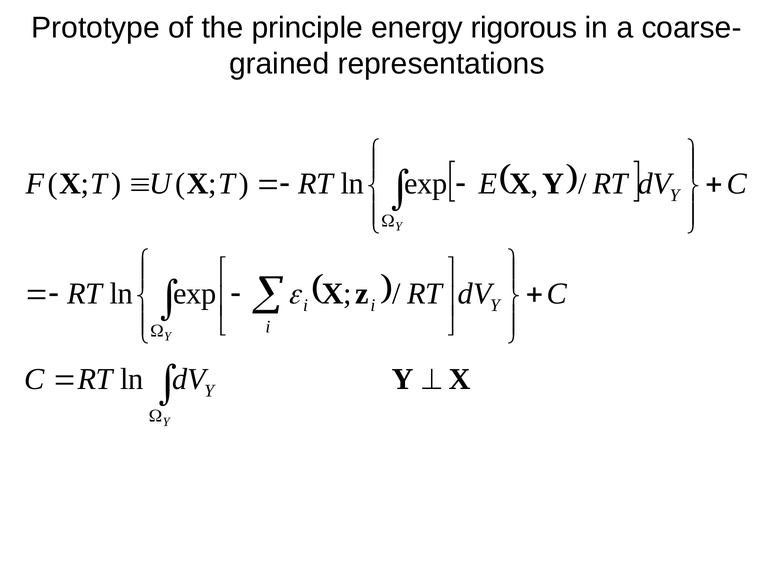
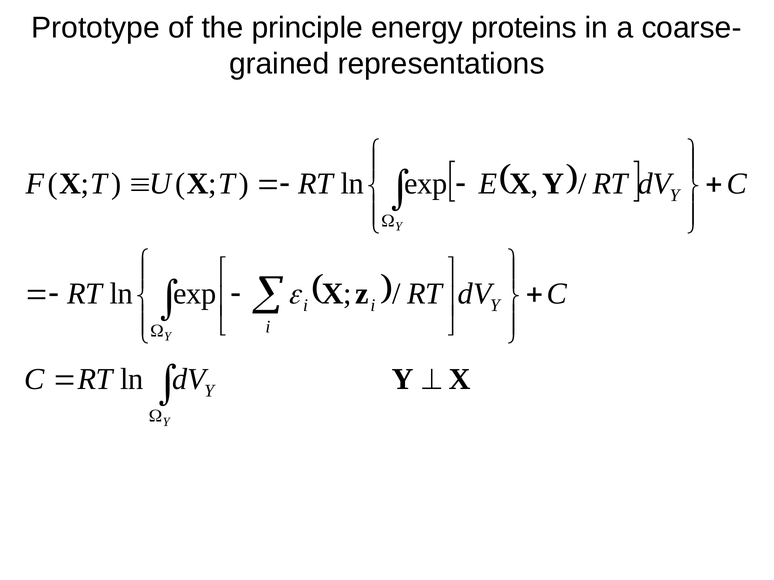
rigorous: rigorous -> proteins
